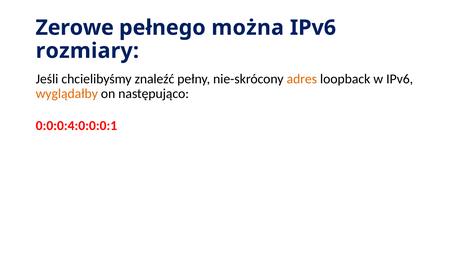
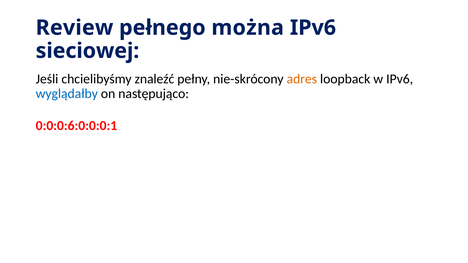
Zerowe: Zerowe -> Review
rozmiary: rozmiary -> sieciowej
wyglądałby colour: orange -> blue
0:0:0:4:0:0:0:1: 0:0:0:4:0:0:0:1 -> 0:0:0:6:0:0:0:1
